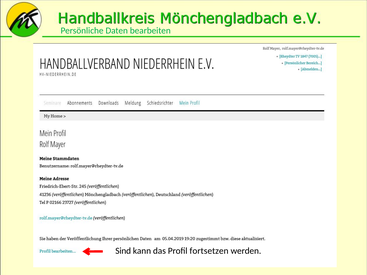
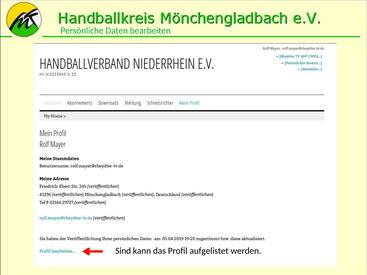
fortsetzen: fortsetzen -> aufgelistet
